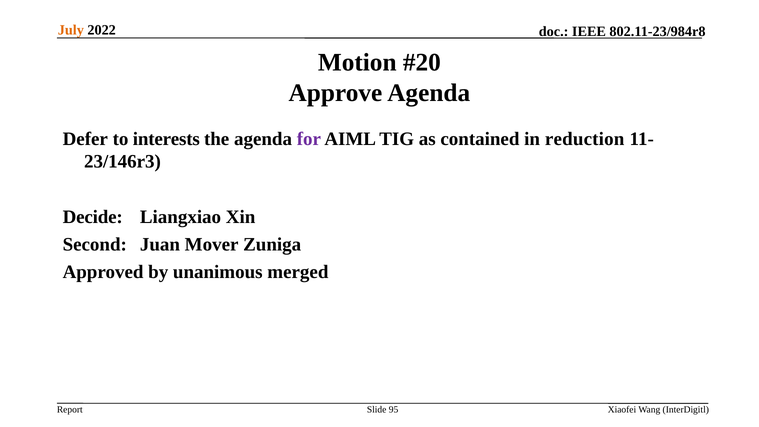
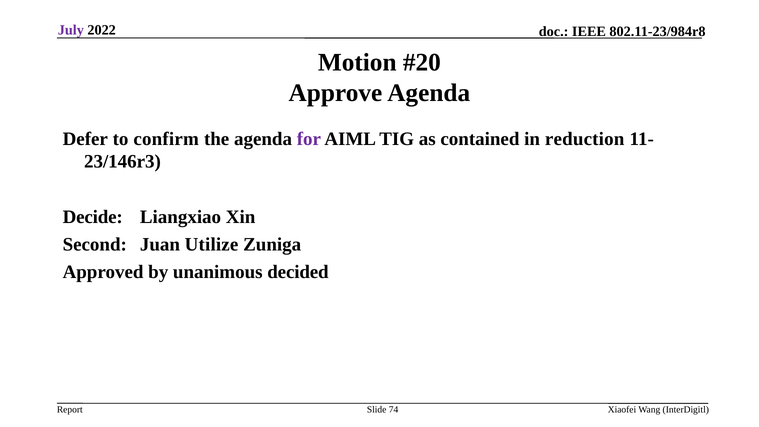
July colour: orange -> purple
interests: interests -> confirm
Mover: Mover -> Utilize
merged: merged -> decided
95: 95 -> 74
